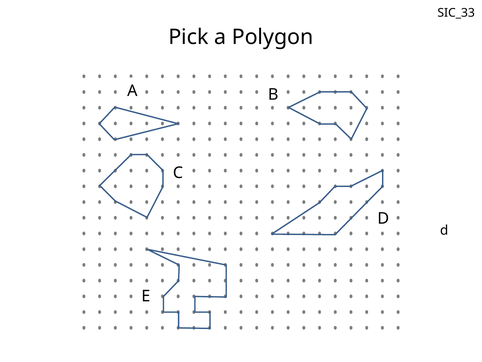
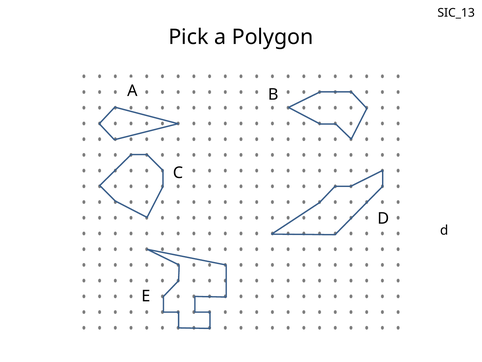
SIC_33: SIC_33 -> SIC_13
